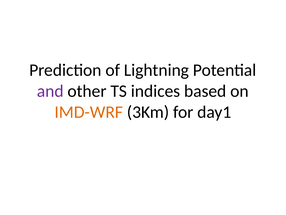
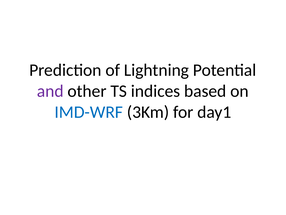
IMD-WRF colour: orange -> blue
